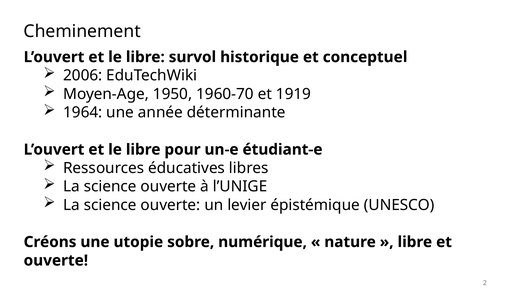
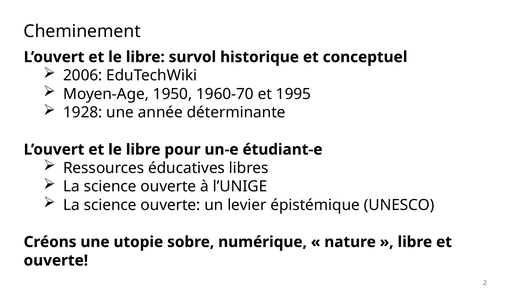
1919: 1919 -> 1995
1964: 1964 -> 1928
